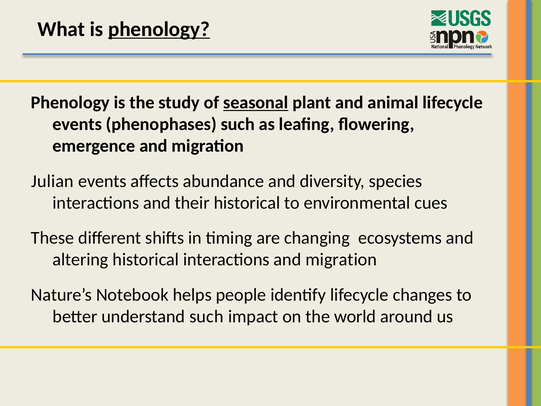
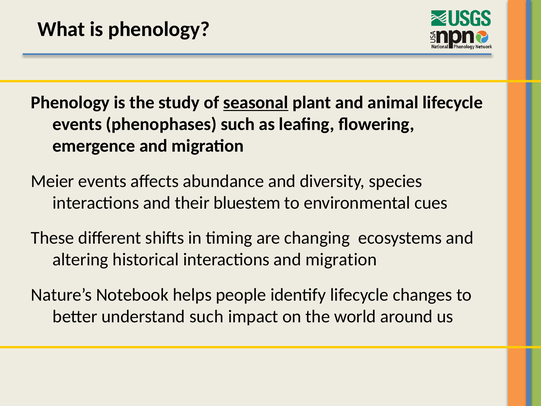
phenology at (159, 29) underline: present -> none
Julian: Julian -> Meier
their historical: historical -> bluestem
